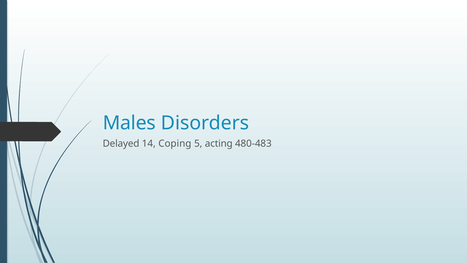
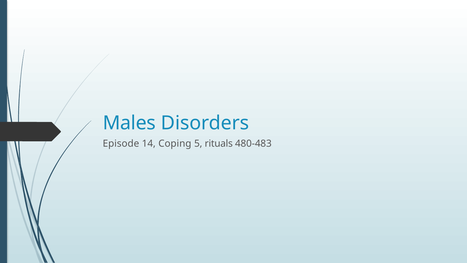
Delayed: Delayed -> Episode
acting: acting -> rituals
